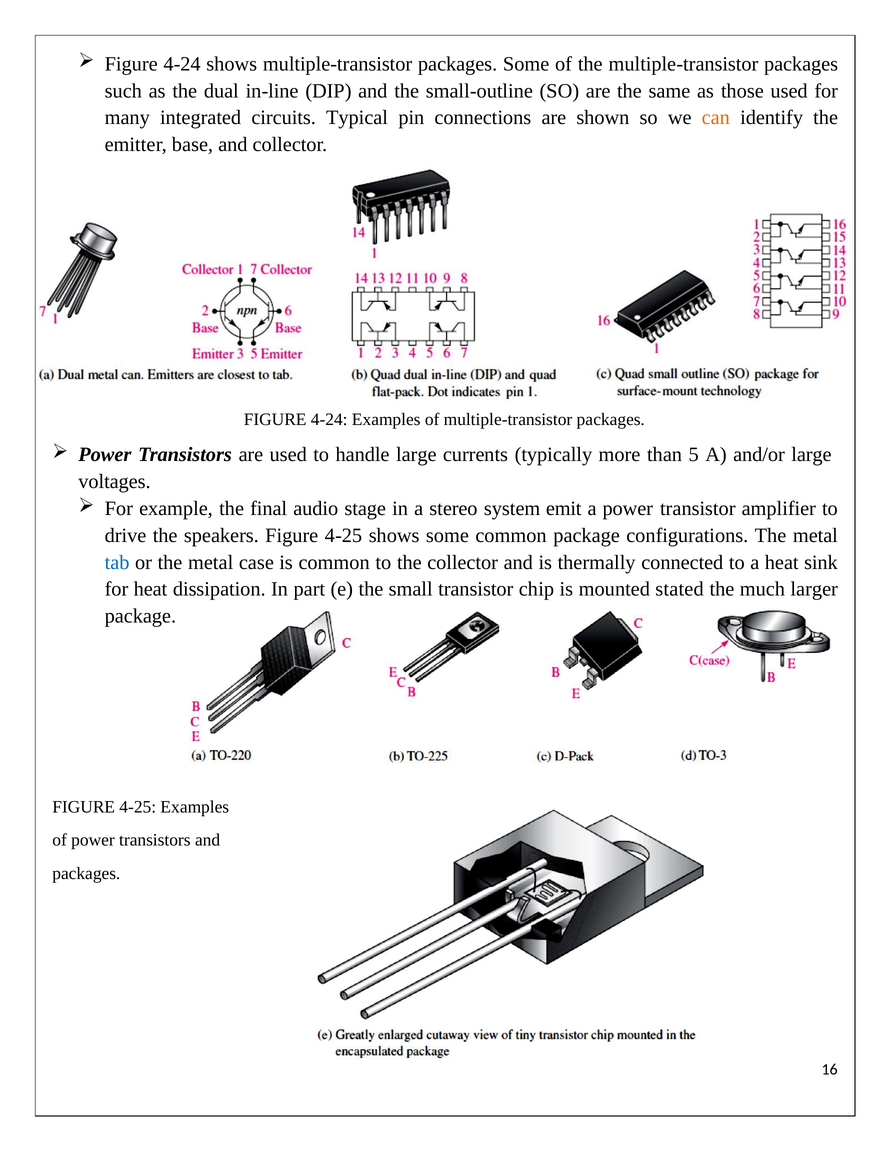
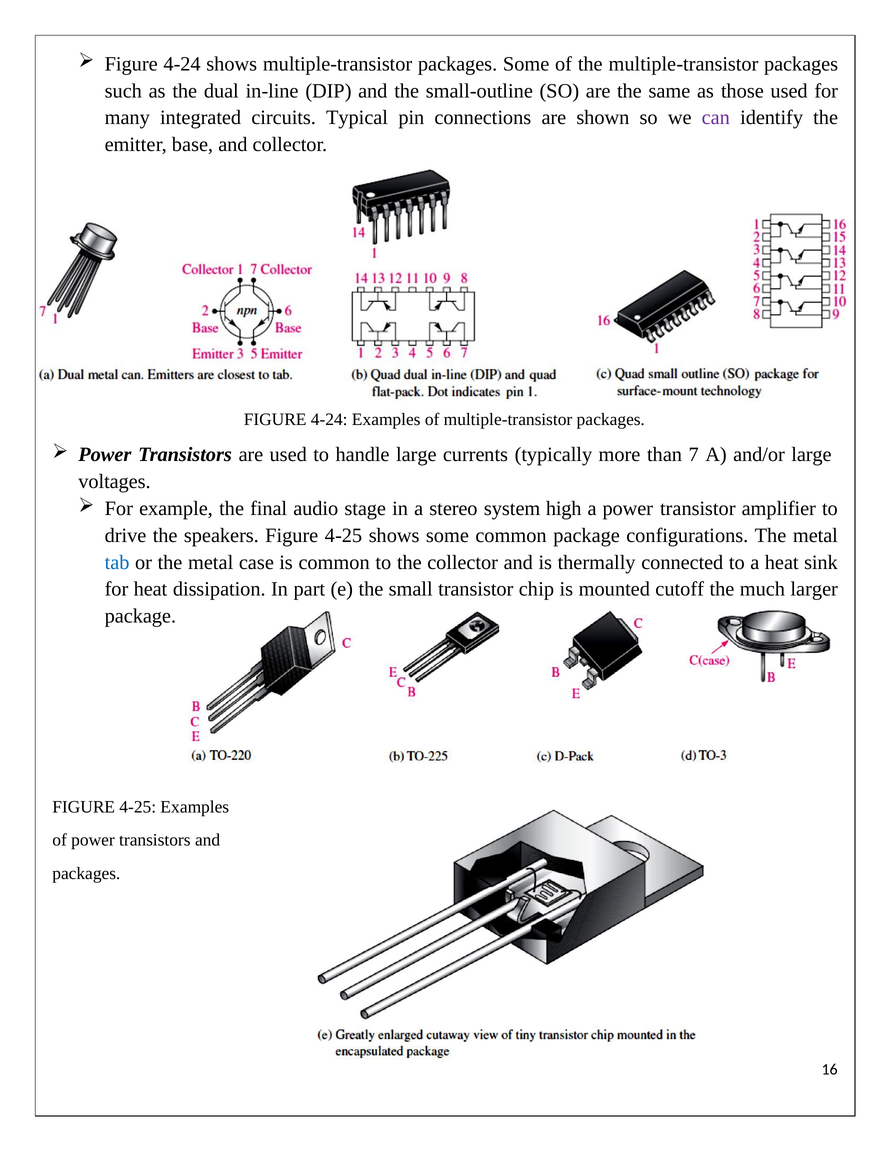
can colour: orange -> purple
5: 5 -> 7
emit: emit -> high
stated: stated -> cutoff
